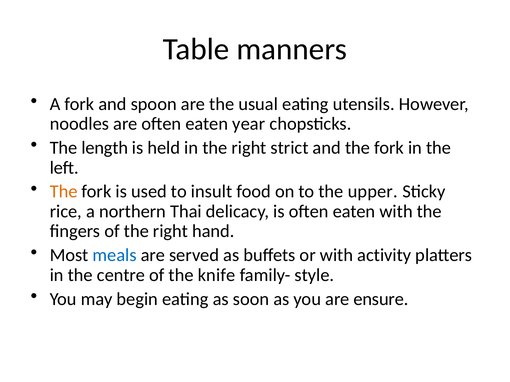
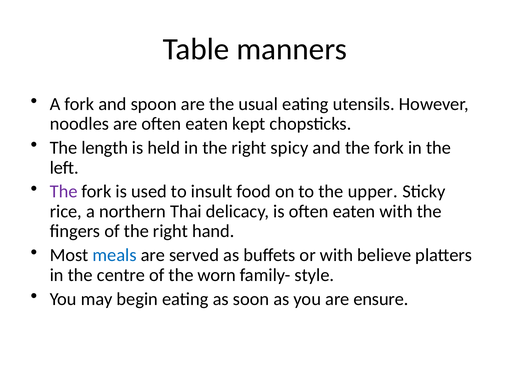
year: year -> kept
strict: strict -> spicy
The at (64, 192) colour: orange -> purple
activity: activity -> believe
knife: knife -> worn
